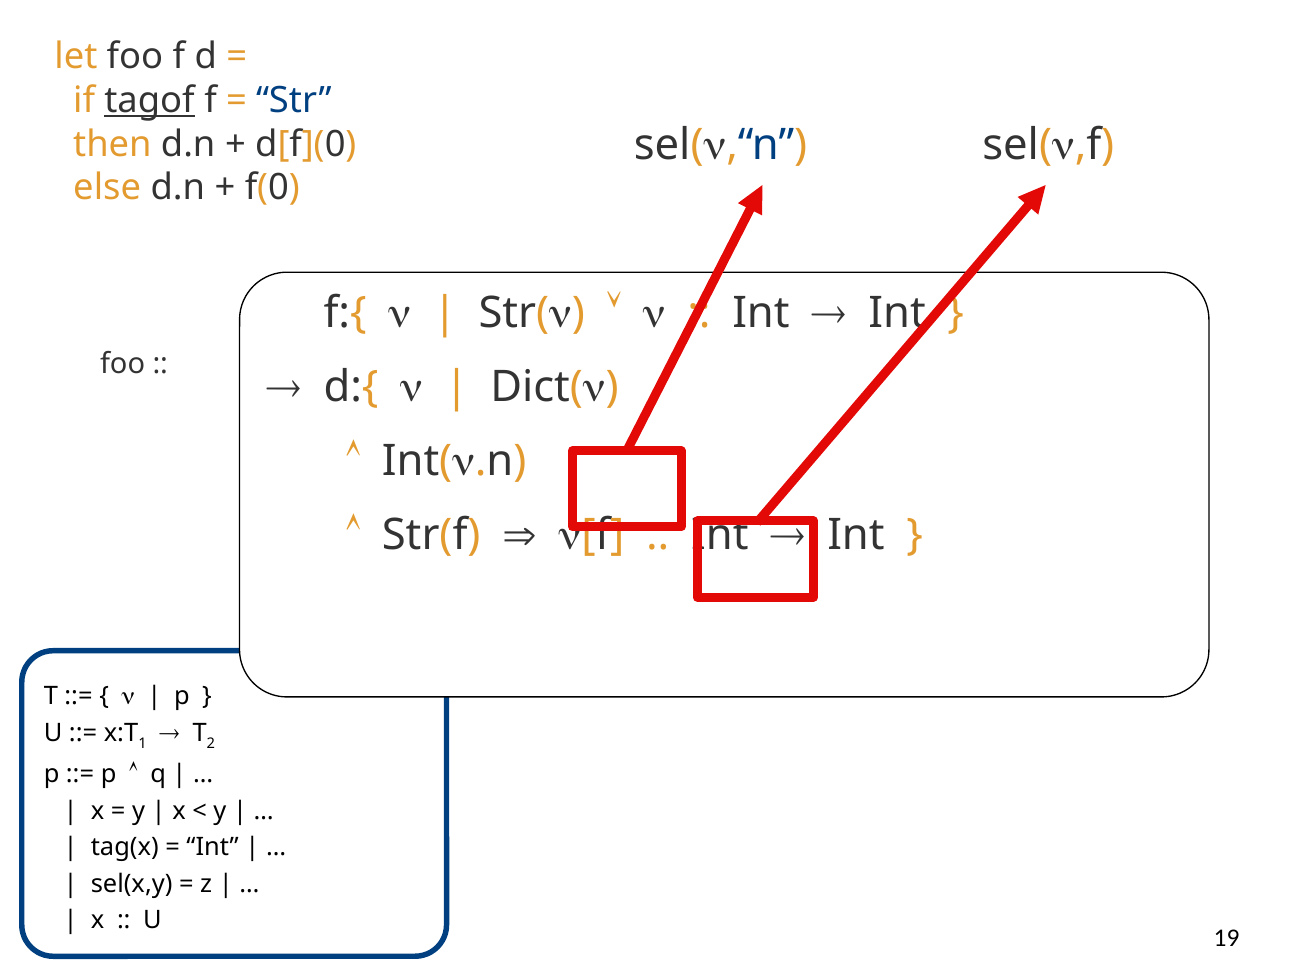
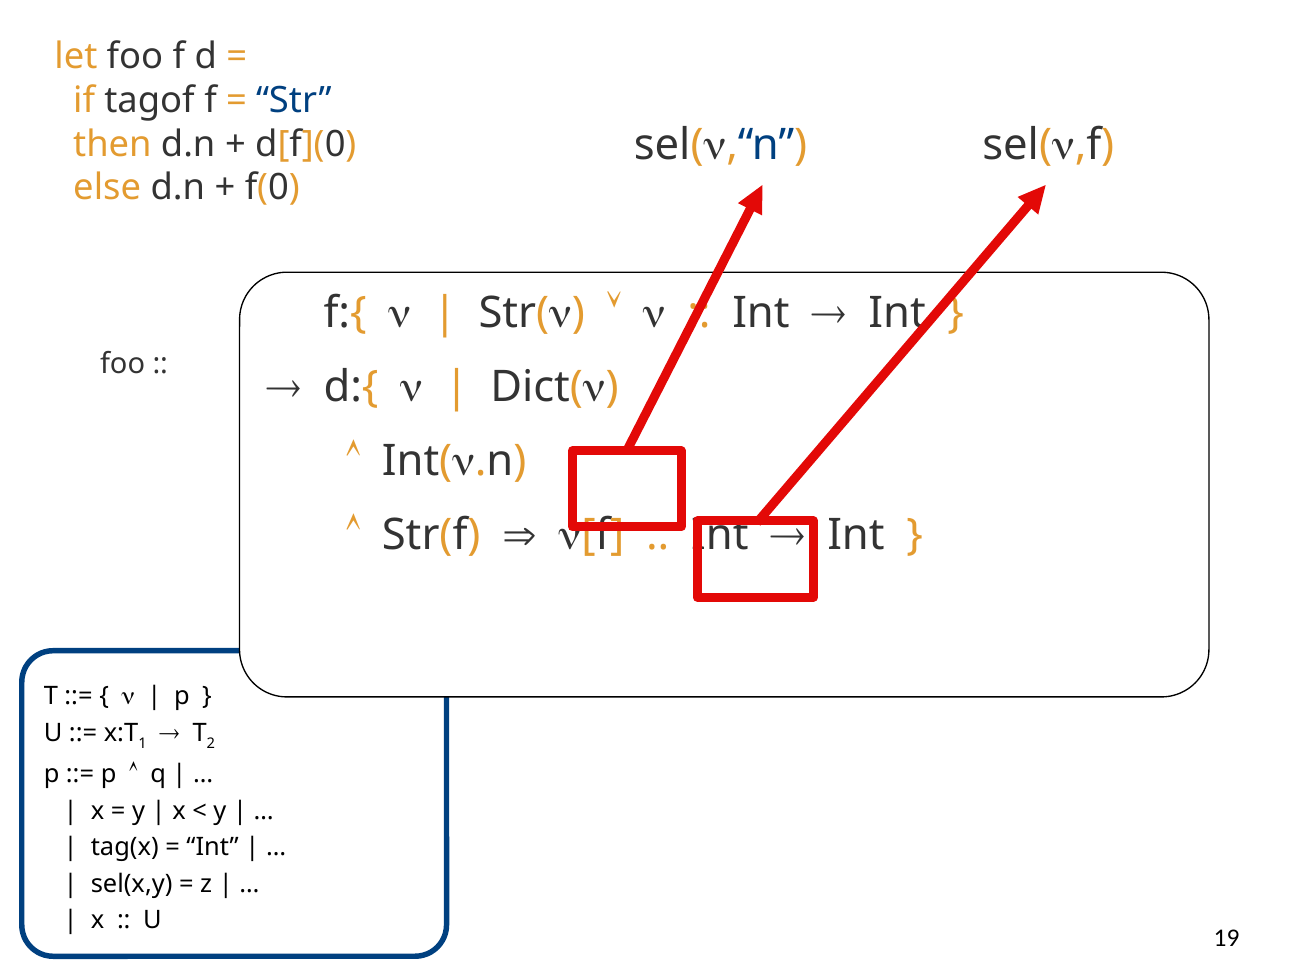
tagof underline: present -> none
